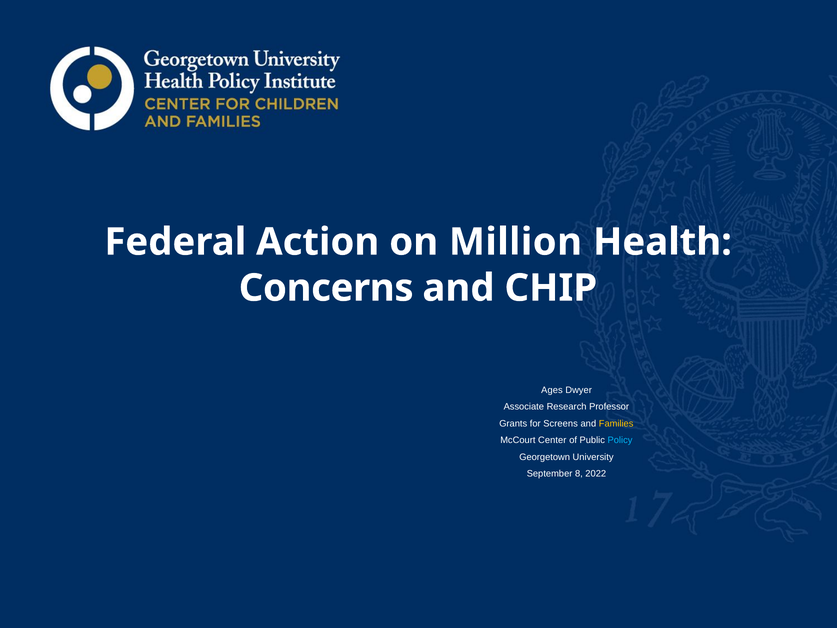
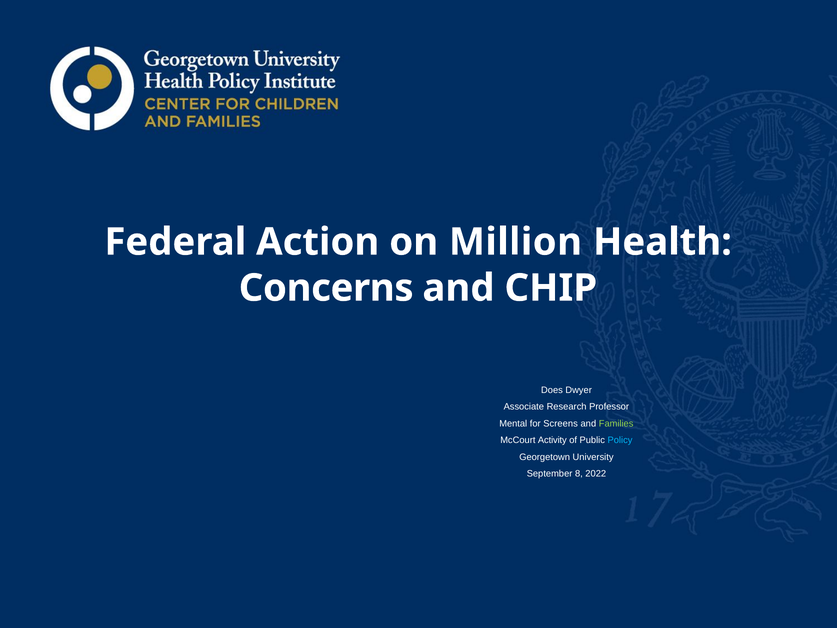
Ages: Ages -> Does
Grants: Grants -> Mental
Families colour: yellow -> light green
Center: Center -> Activity
